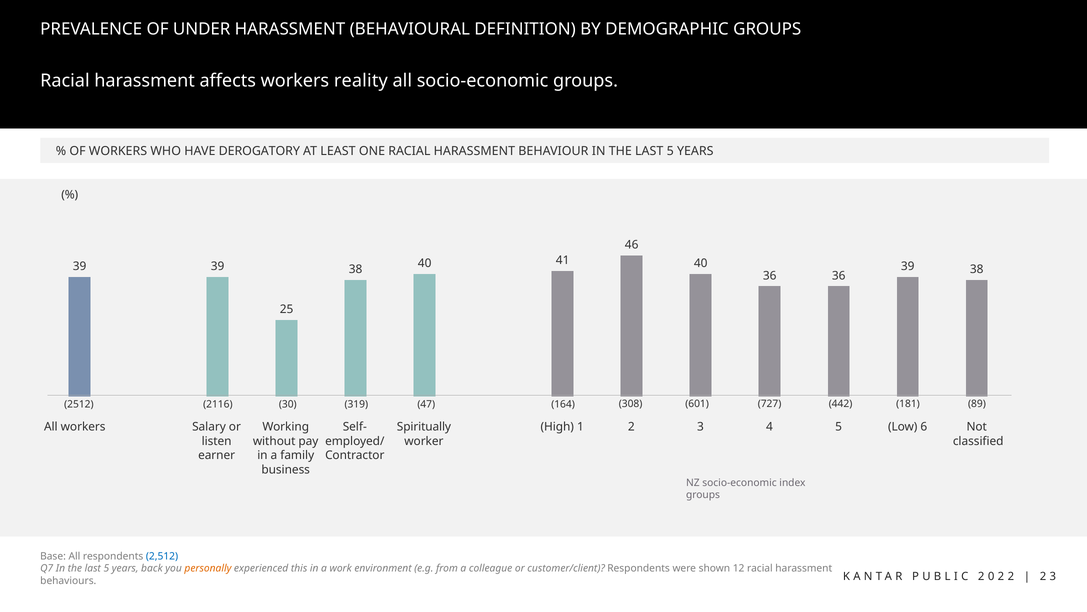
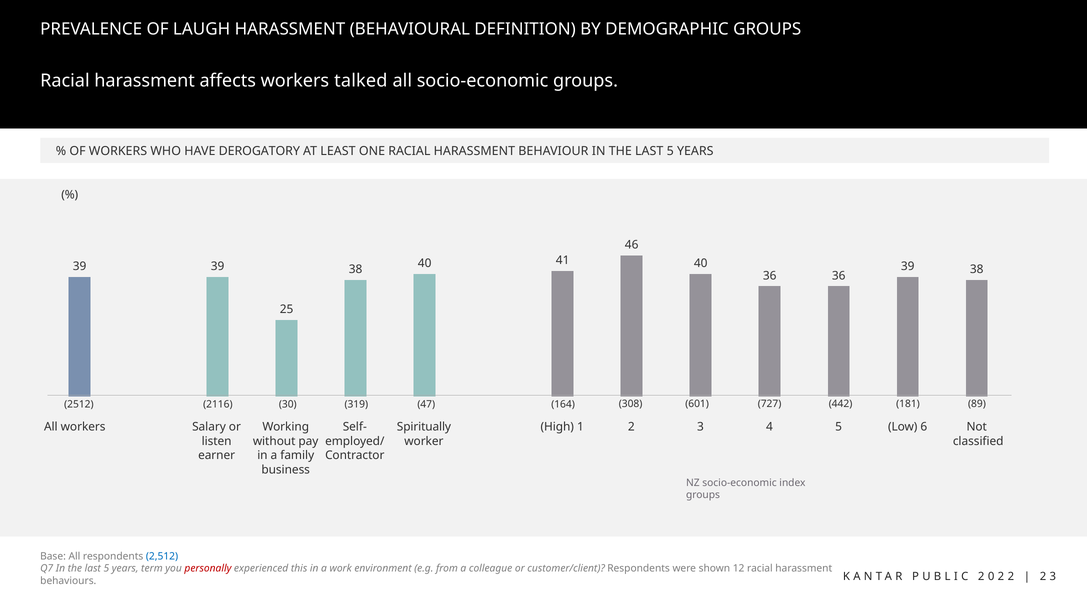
UNDER: UNDER -> LAUGH
reality: reality -> talked
back: back -> term
personally colour: orange -> red
